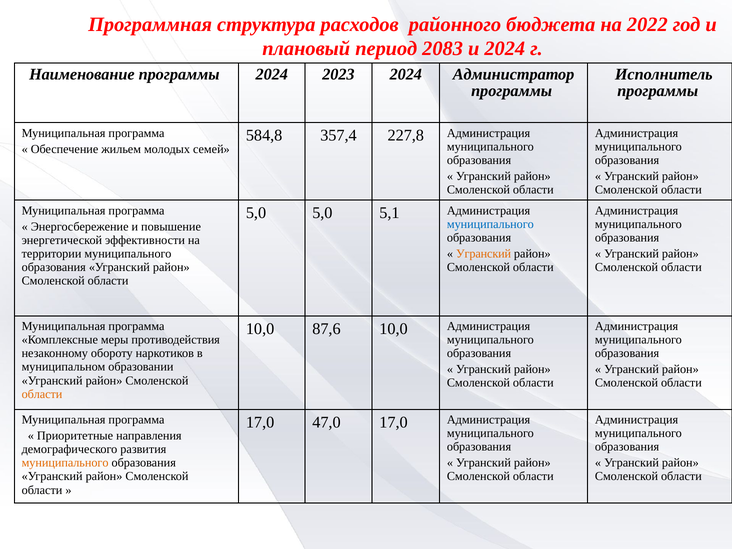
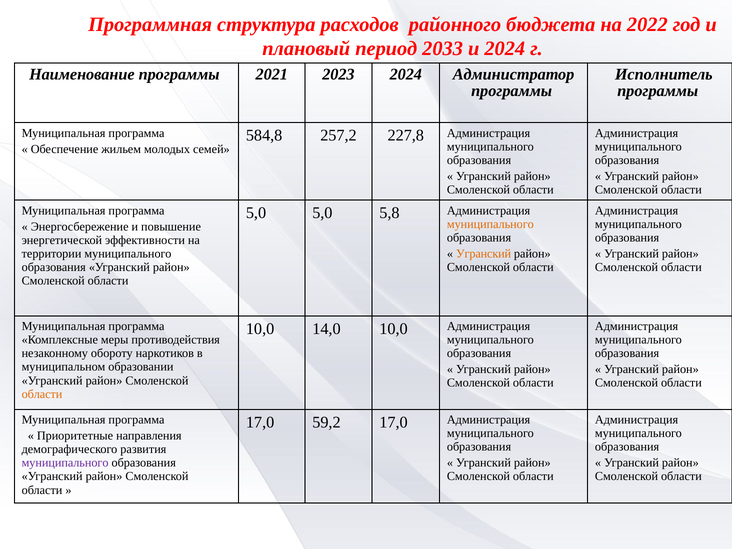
2083: 2083 -> 2033
программы 2024: 2024 -> 2021
357,4: 357,4 -> 257,2
5,1: 5,1 -> 5,8
муниципального at (490, 224) colour: blue -> orange
87,6: 87,6 -> 14,0
47,0: 47,0 -> 59,2
муниципального at (65, 463) colour: orange -> purple
